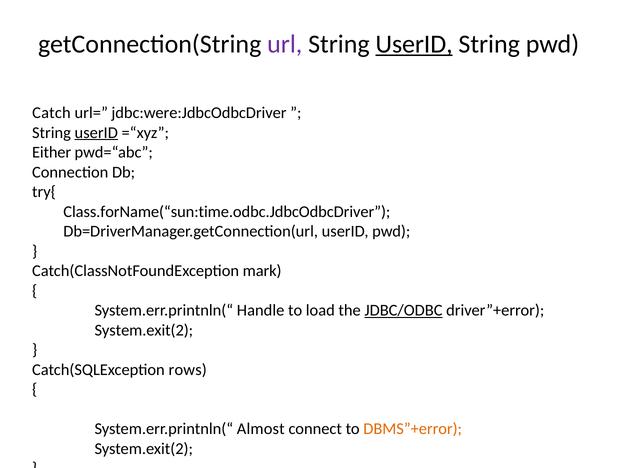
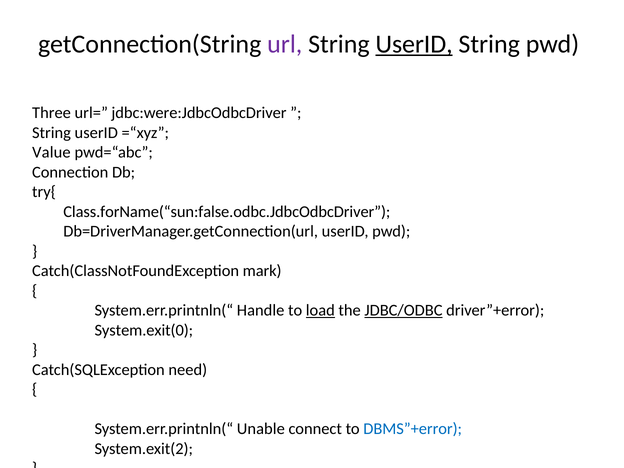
Catch: Catch -> Three
userID at (96, 133) underline: present -> none
Either: Either -> Value
Class.forName(“sun:time.odbc.JdbcOdbcDriver: Class.forName(“sun:time.odbc.JdbcOdbcDriver -> Class.forName(“sun:false.odbc.JdbcOdbcDriver
load underline: none -> present
System.exit(2 at (144, 330): System.exit(2 -> System.exit(0
rows: rows -> need
Almost: Almost -> Unable
DBMS”+error colour: orange -> blue
